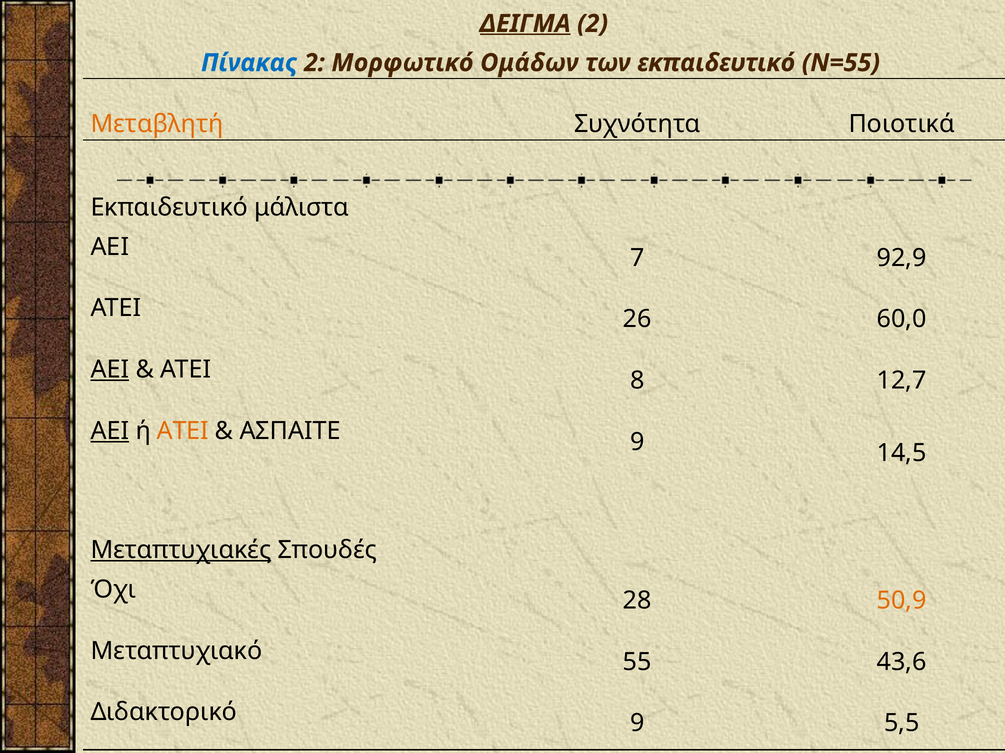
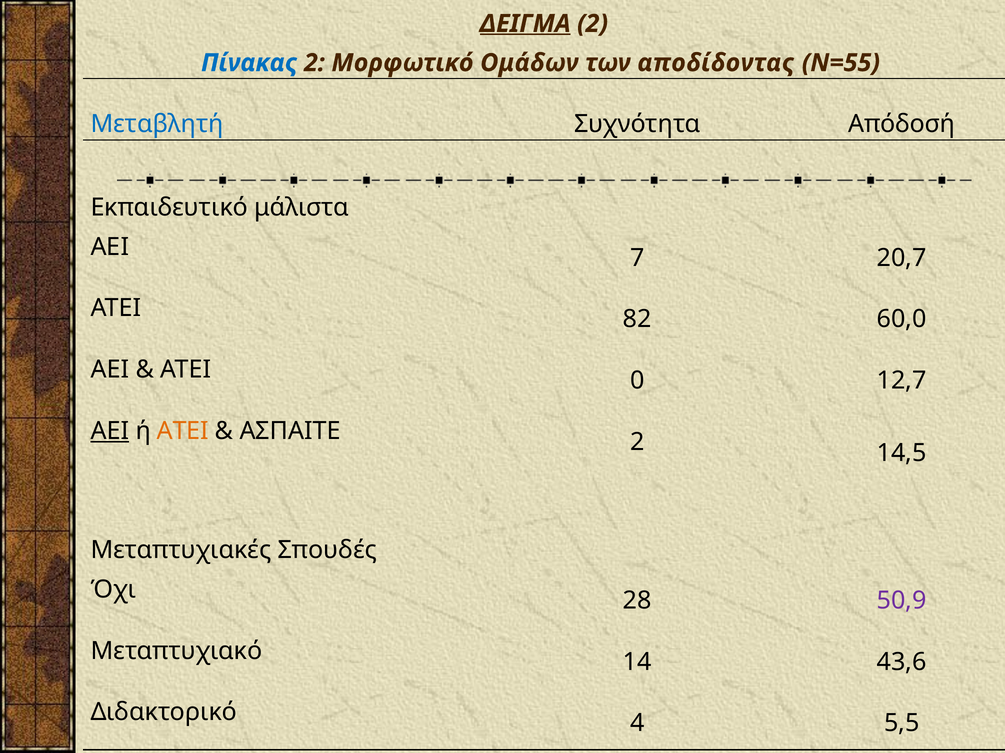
των εκπαιδευτικό: εκπαιδευτικό -> αποδίδοντας
Μεταβλητή colour: orange -> blue
Ποιοτικά: Ποιοτικά -> Απόδοσή
92,9: 92,9 -> 20,7
26: 26 -> 82
ΑΕΙ at (110, 370) underline: present -> none
8: 8 -> 0
ΑΣΠΑΙΤΕ 9: 9 -> 2
Μεταπτυχιακές underline: present -> none
50,9 colour: orange -> purple
55: 55 -> 14
Διδακτορικό 9: 9 -> 4
